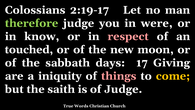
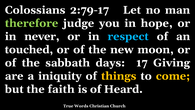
2:19-17: 2:19-17 -> 2:79-17
were: were -> hope
know: know -> never
respect colour: pink -> light blue
things colour: pink -> yellow
saith: saith -> faith
of Judge: Judge -> Heard
